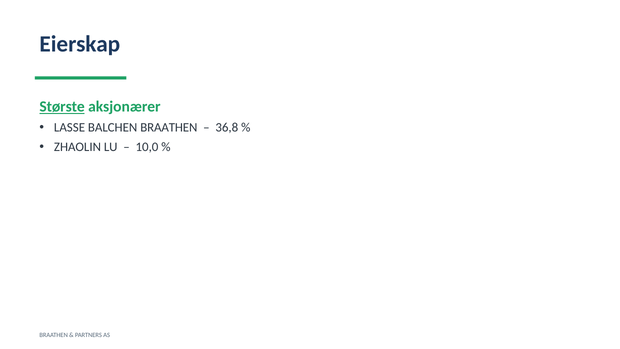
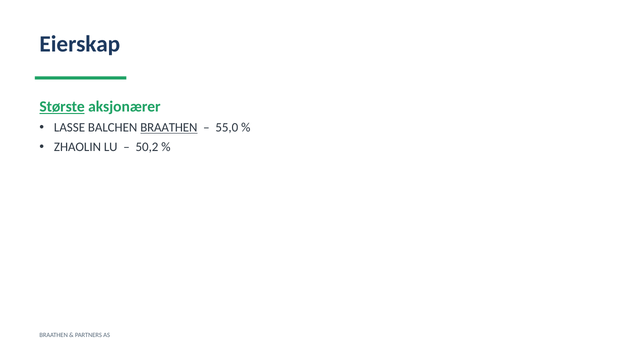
BRAATHEN at (169, 127) underline: none -> present
36,8: 36,8 -> 55,0
10,0: 10,0 -> 50,2
